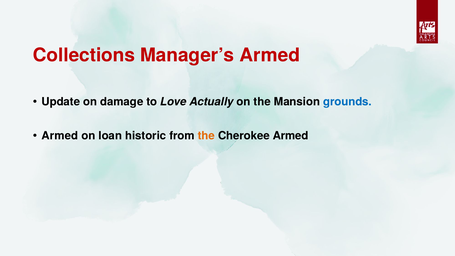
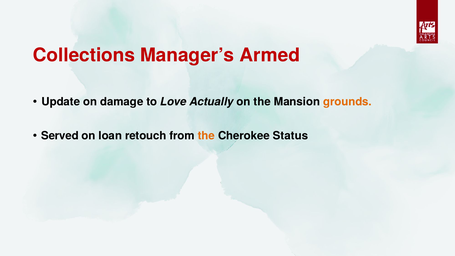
grounds colour: blue -> orange
Armed at (60, 136): Armed -> Served
historic: historic -> retouch
Cherokee Armed: Armed -> Status
